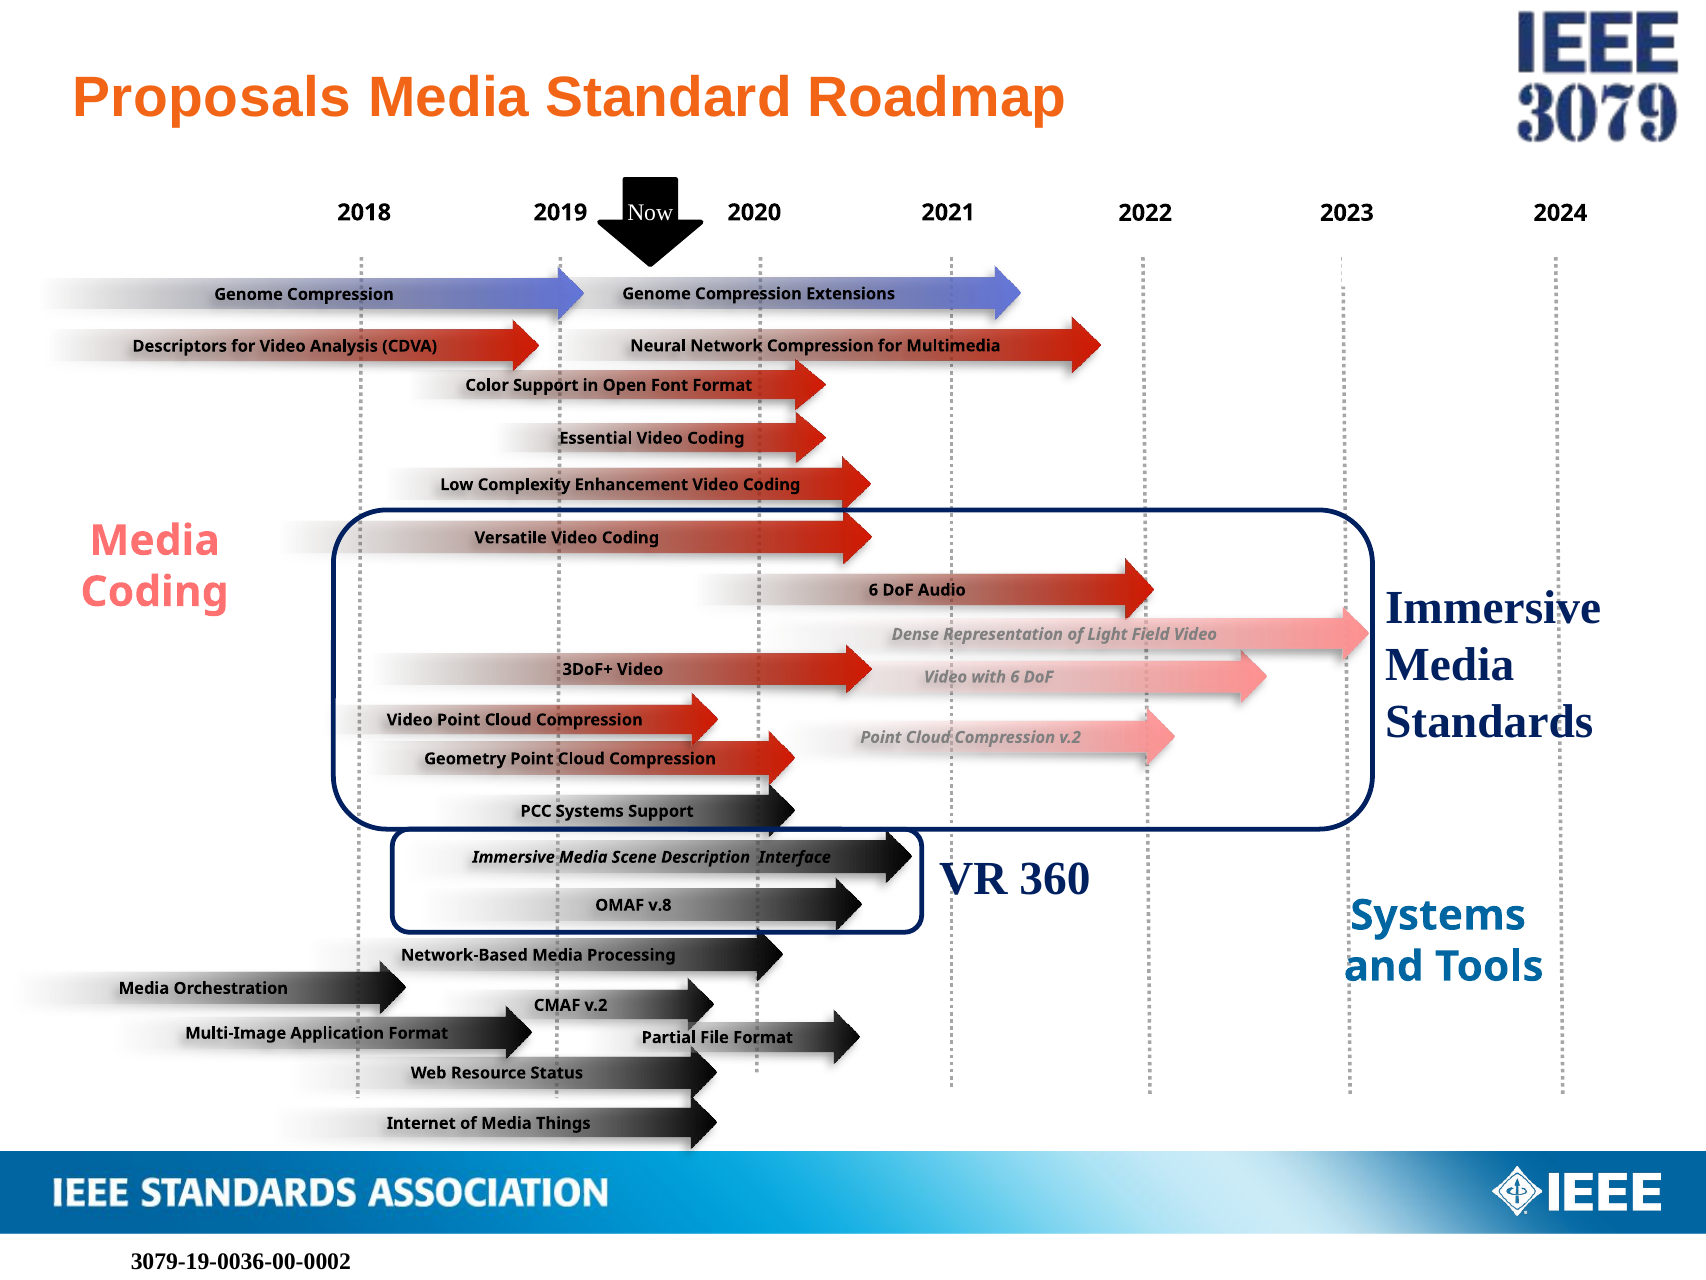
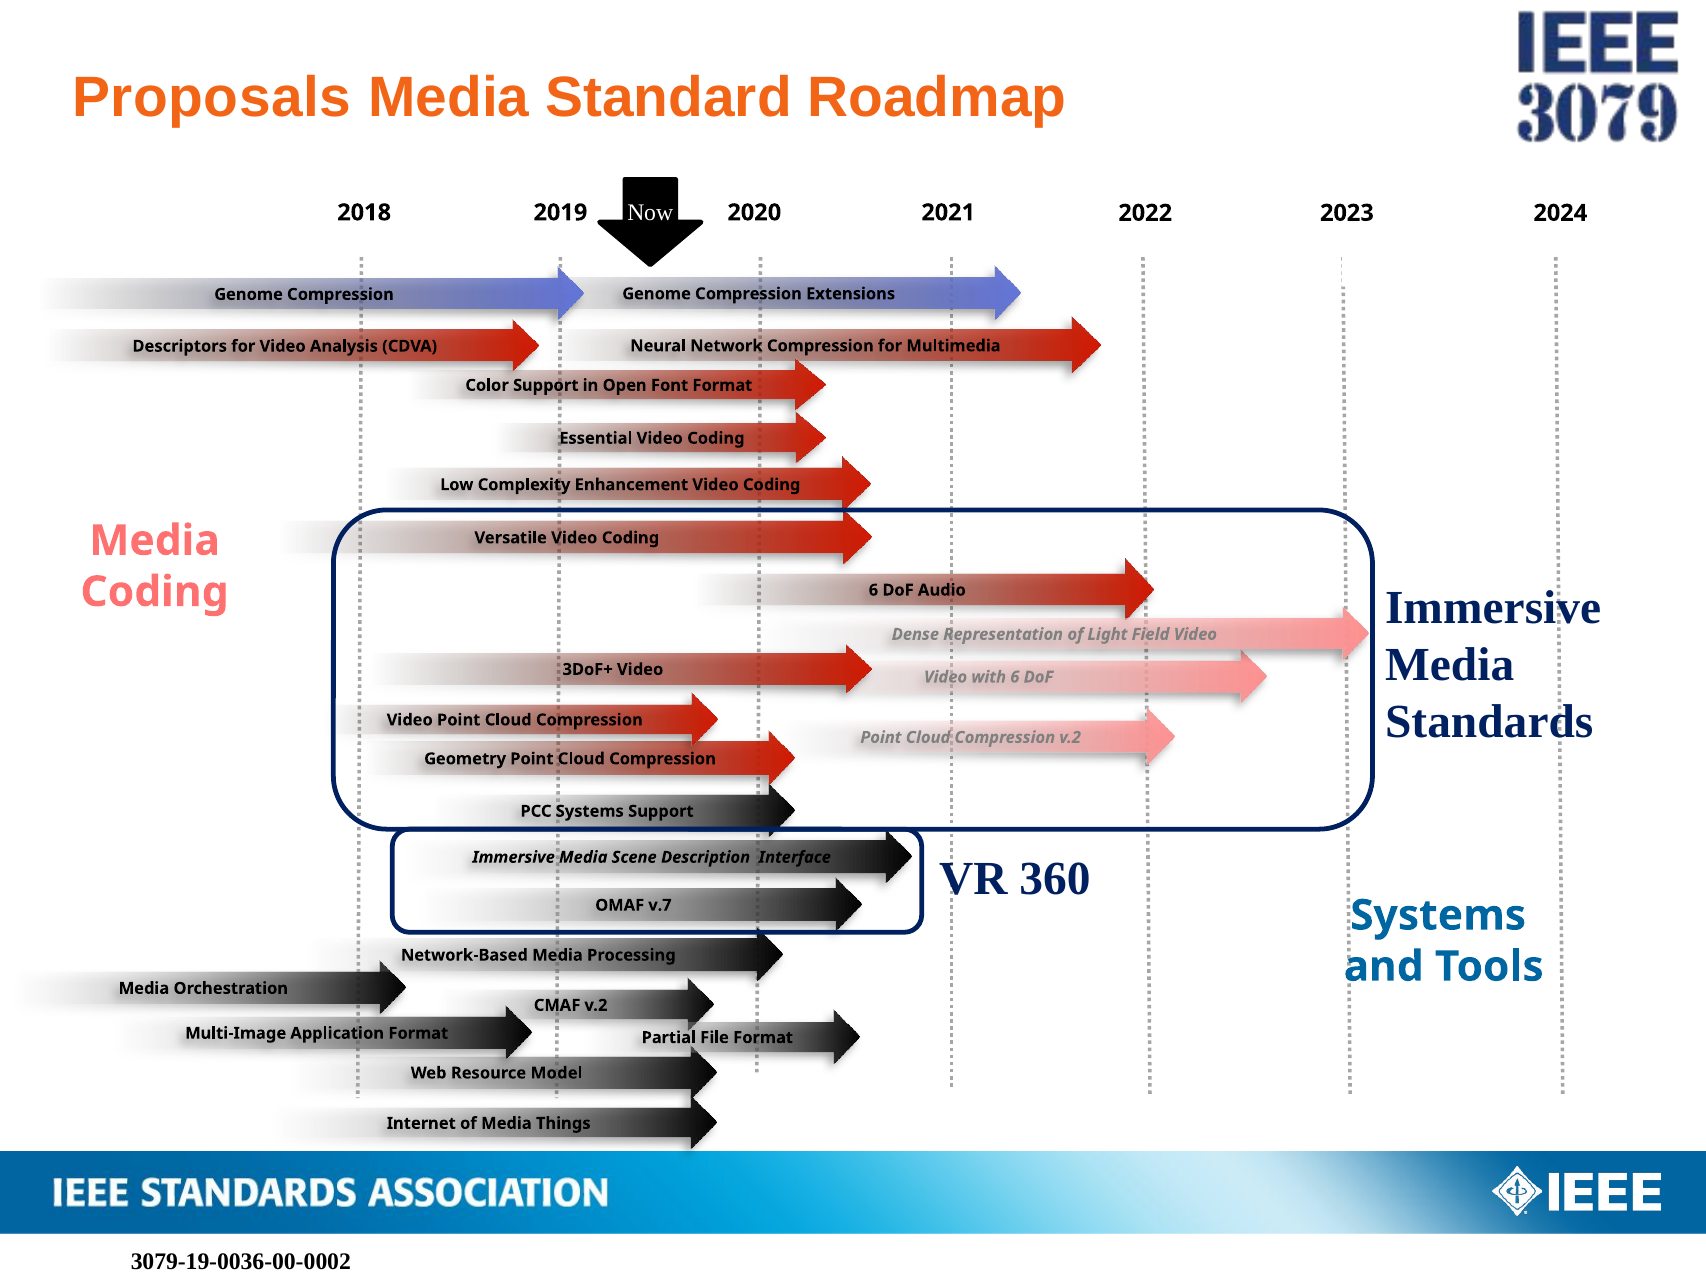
v.8: v.8 -> v.7
Status: Status -> Model
